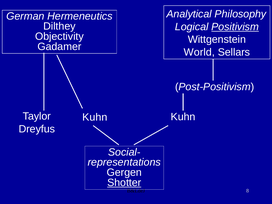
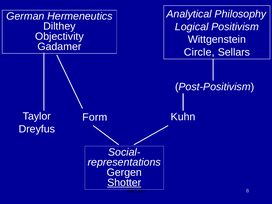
Positivism underline: present -> none
World: World -> Circle
Kuhn at (95, 117): Kuhn -> Form
